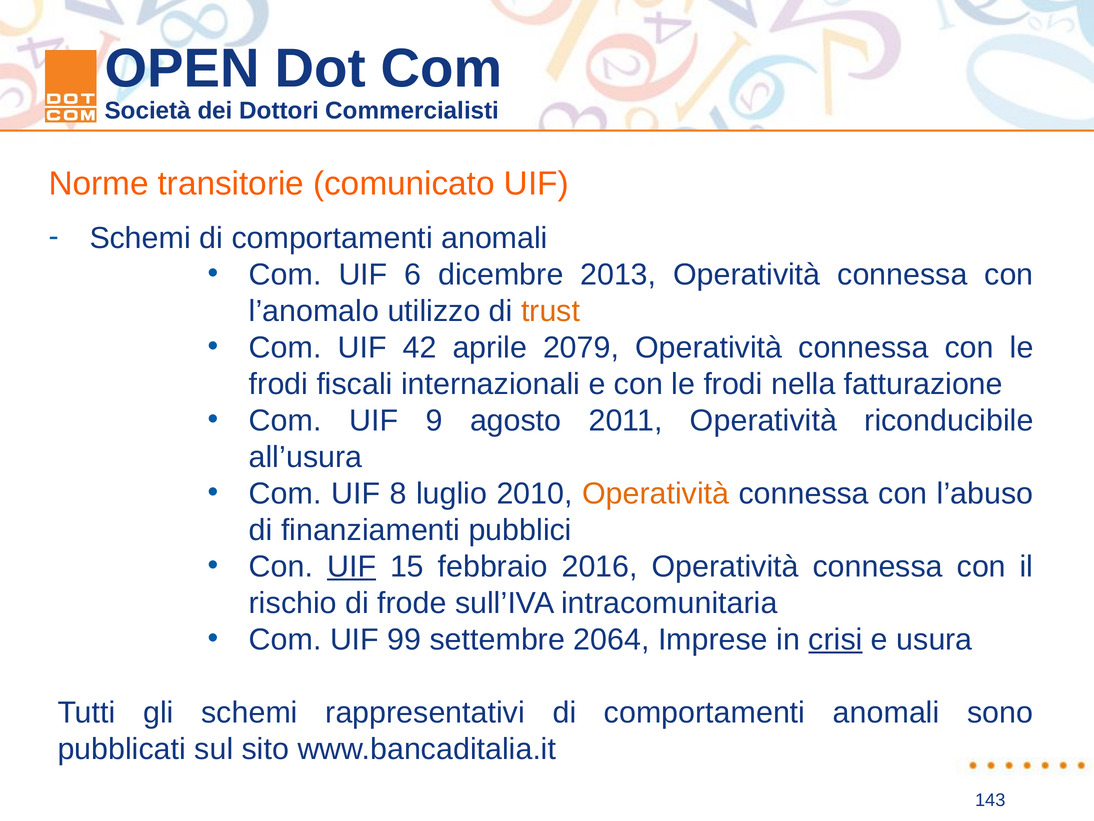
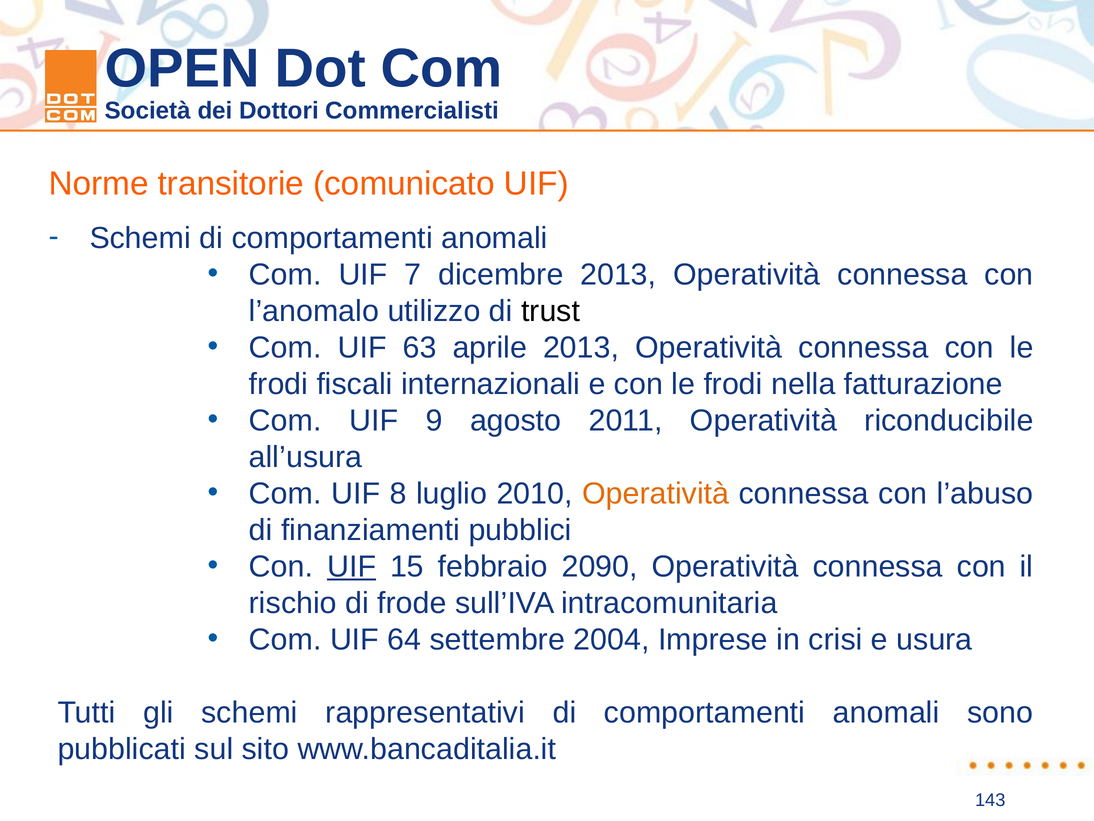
6: 6 -> 7
trust colour: orange -> black
42: 42 -> 63
aprile 2079: 2079 -> 2013
2016: 2016 -> 2090
99: 99 -> 64
2064: 2064 -> 2004
crisi underline: present -> none
